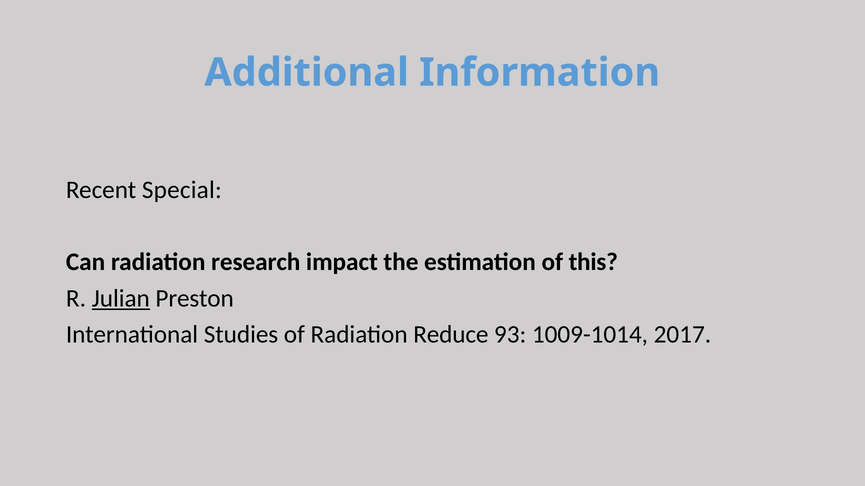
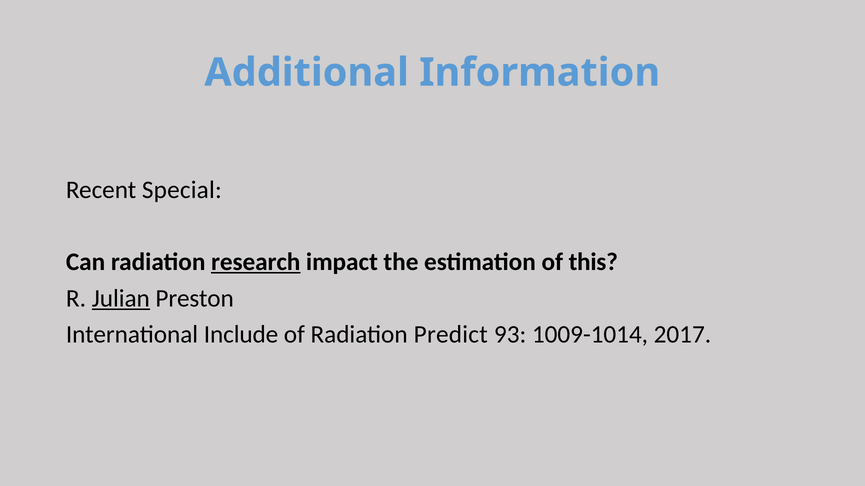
research underline: none -> present
Studies: Studies -> Include
Reduce: Reduce -> Predict
